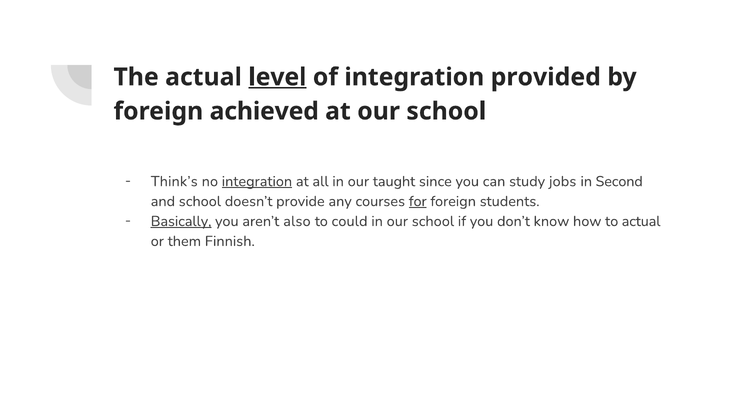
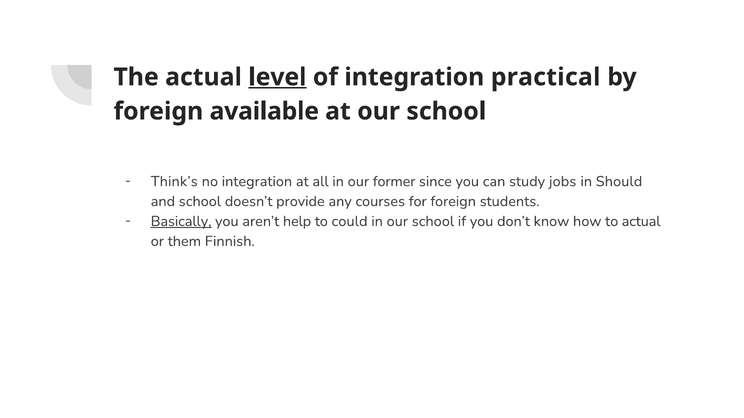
provided: provided -> practical
achieved: achieved -> available
integration at (257, 182) underline: present -> none
taught: taught -> former
Second: Second -> Should
for underline: present -> none
also: also -> help
